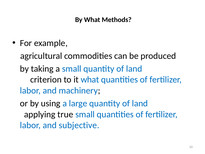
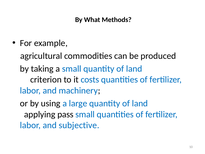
it what: what -> costs
true: true -> pass
